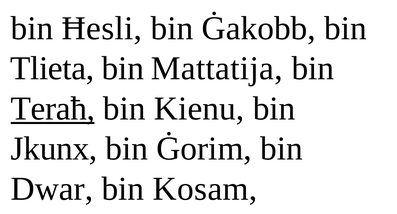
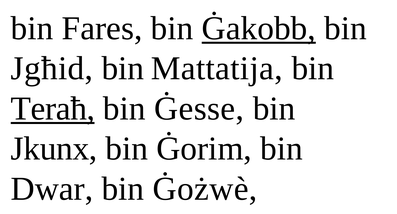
Ħesli: Ħesli -> Fares
Ġakobb underline: none -> present
Tlieta: Tlieta -> Jgħid
Kienu: Kienu -> Ġesse
Kosam: Kosam -> Ġożwè
